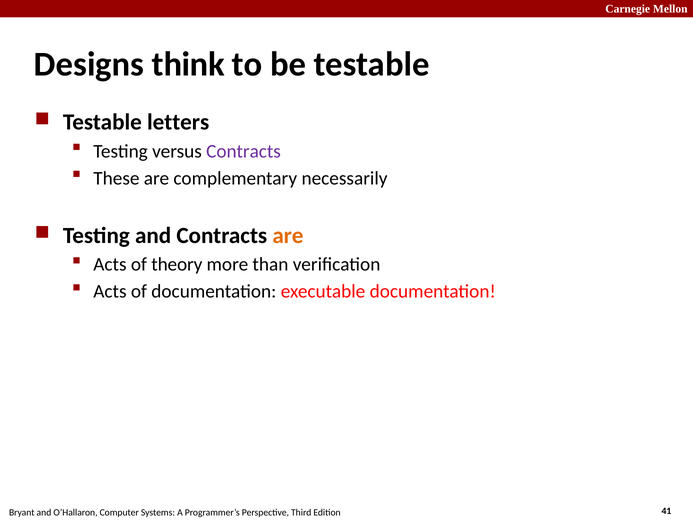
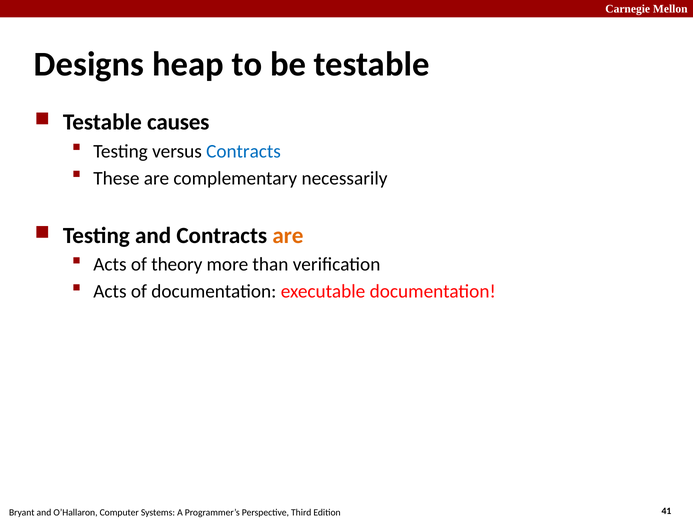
think: think -> heap
letters: letters -> causes
Contracts at (244, 151) colour: purple -> blue
